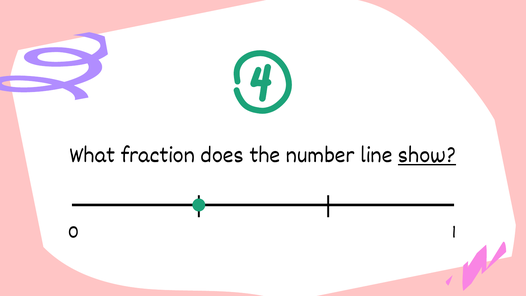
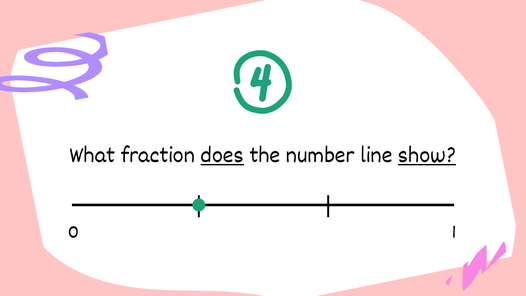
does underline: none -> present
